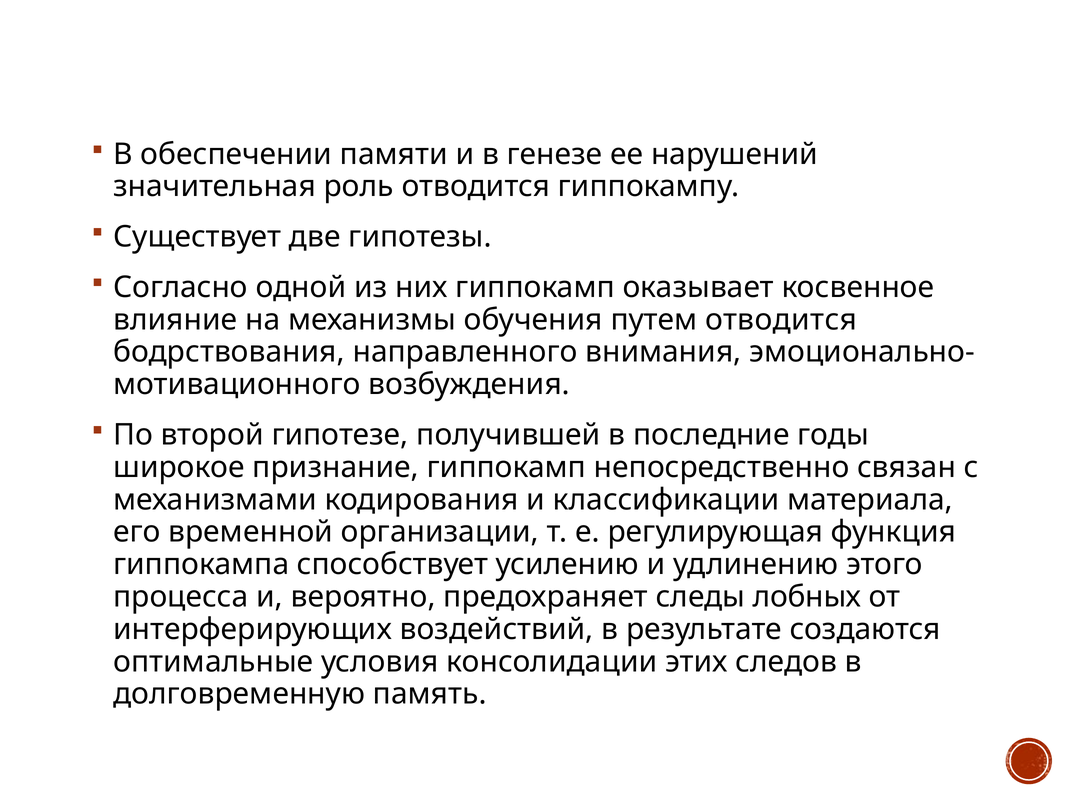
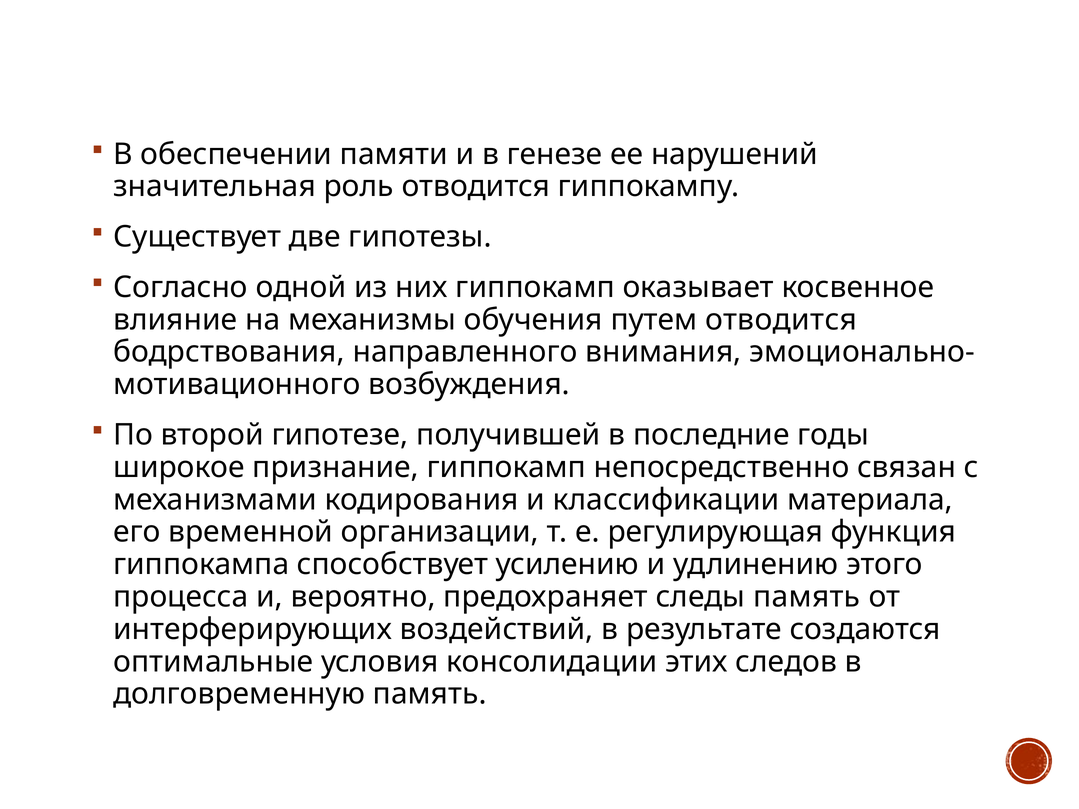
следы лобных: лобных -> память
